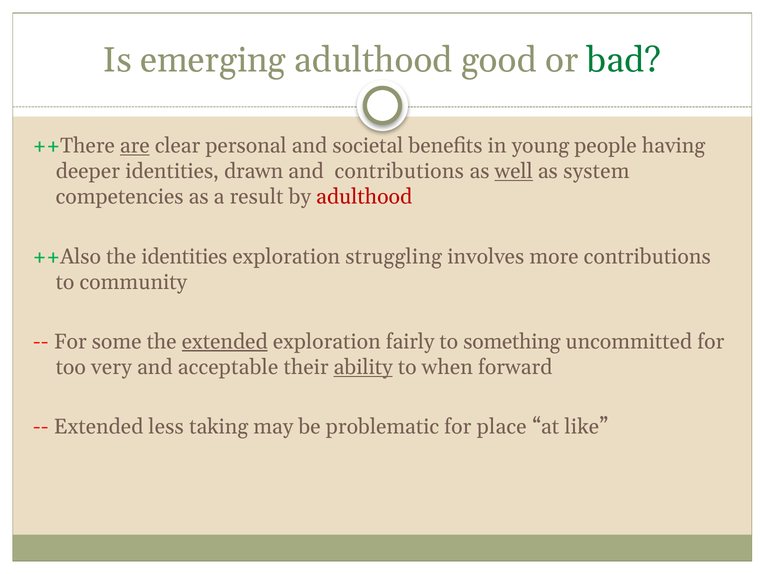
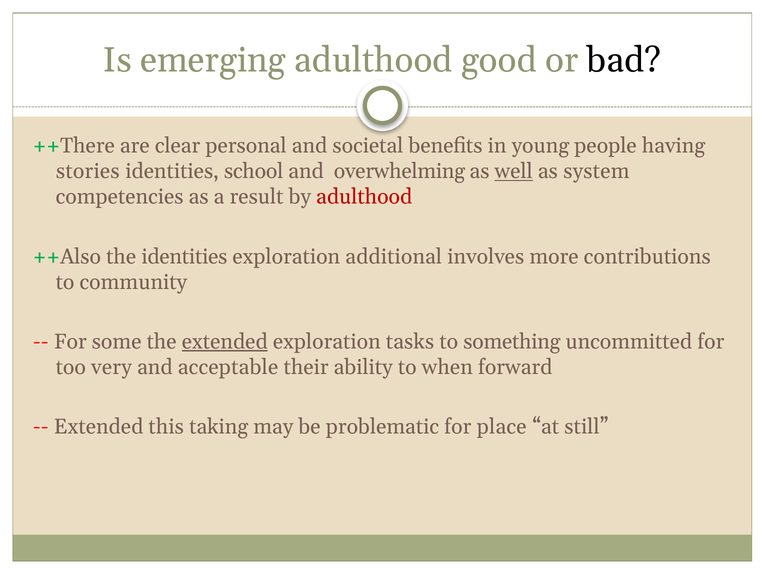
bad colour: green -> black
are underline: present -> none
deeper: deeper -> stories
drawn: drawn -> school
and contributions: contributions -> overwhelming
struggling: struggling -> additional
fairly: fairly -> tasks
ability underline: present -> none
less: less -> this
like: like -> still
